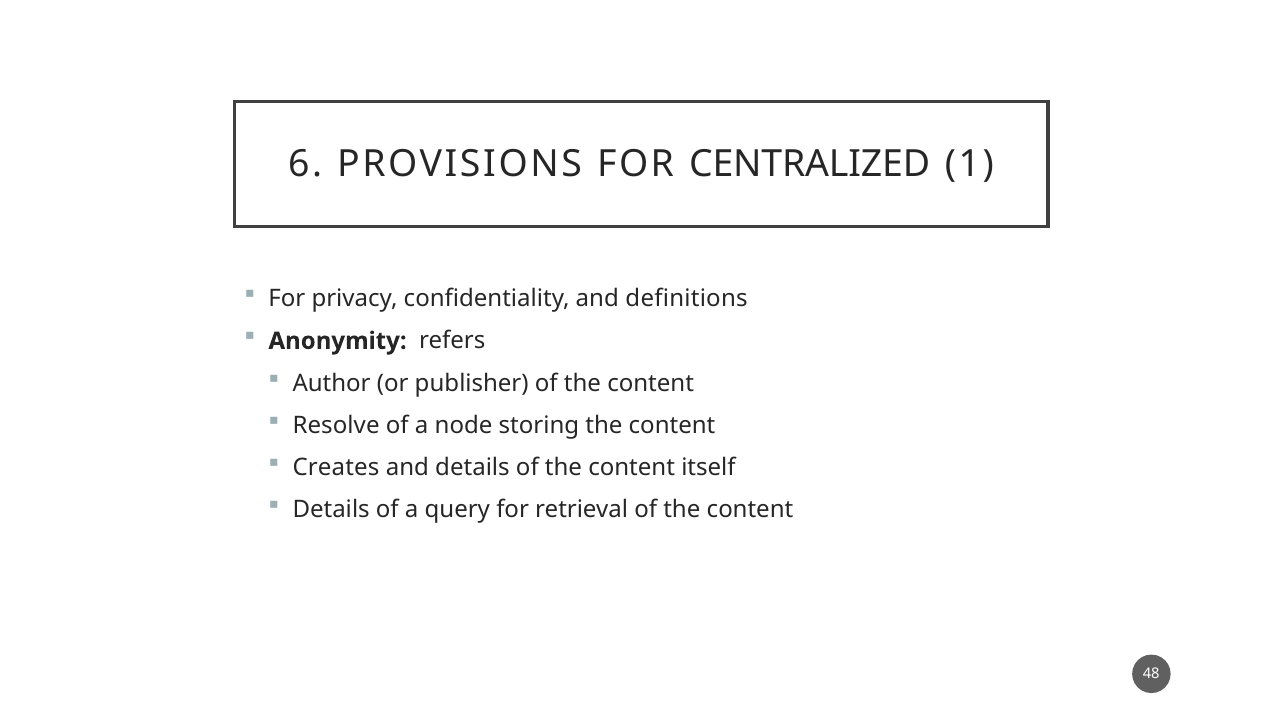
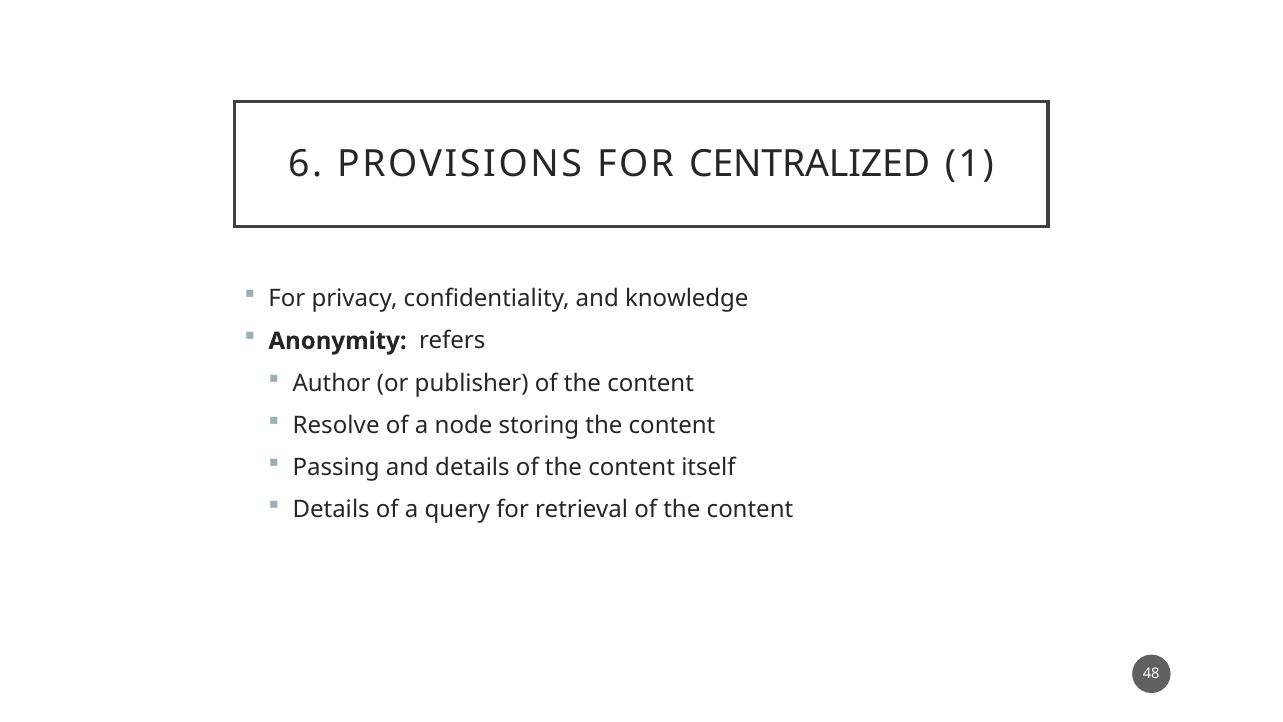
definitions: definitions -> knowledge
Creates: Creates -> Passing
